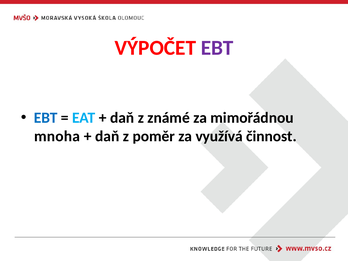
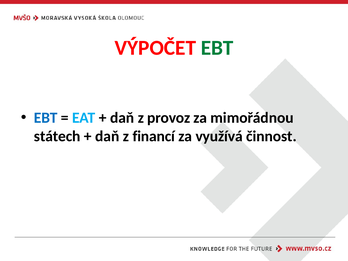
EBT at (217, 48) colour: purple -> green
známé: známé -> provoz
mnoha: mnoha -> státech
poměr: poměr -> financí
